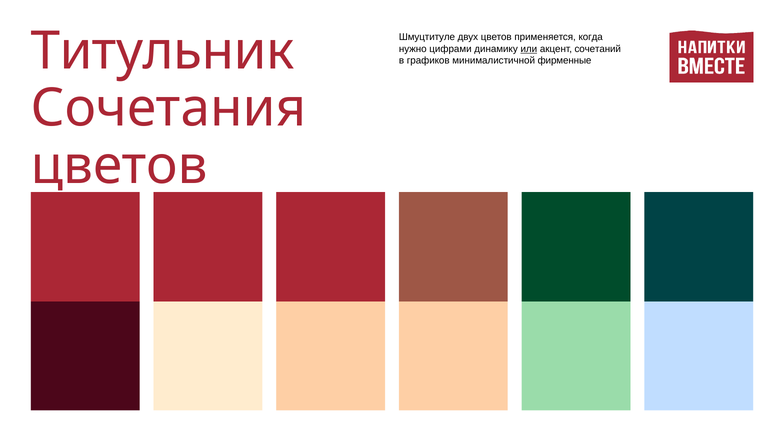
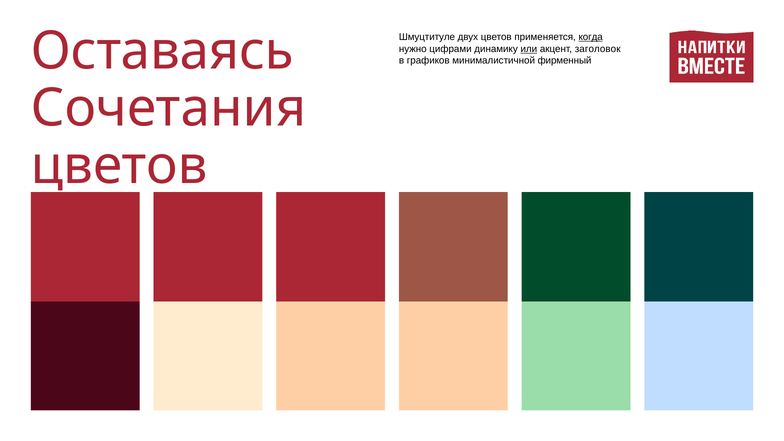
когда underline: none -> present
Титульник: Титульник -> Оставаясь
сочетаний: сочетаний -> заголовок
фирменные: фирменные -> фирменный
